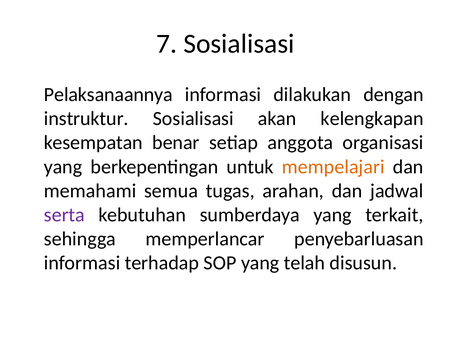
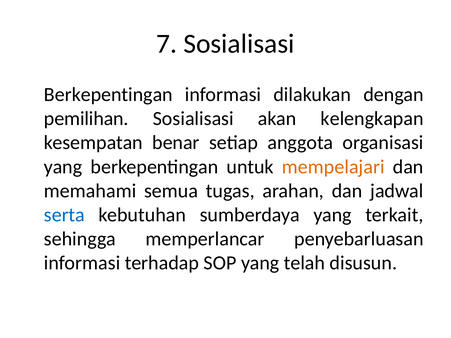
Pelaksanaannya at (108, 95): Pelaksanaannya -> Berkepentingan
instruktur: instruktur -> pemilihan
serta colour: purple -> blue
